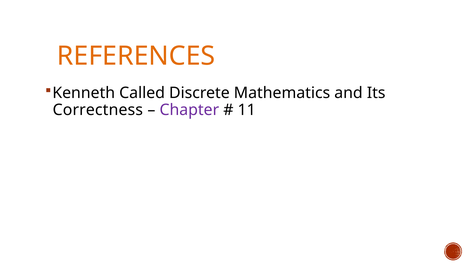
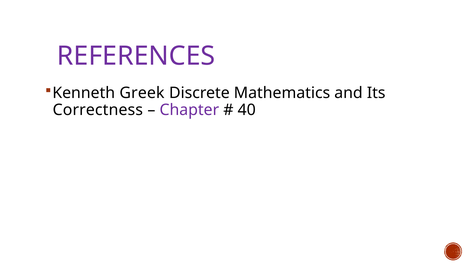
REFERENCES colour: orange -> purple
Called: Called -> Greek
11: 11 -> 40
